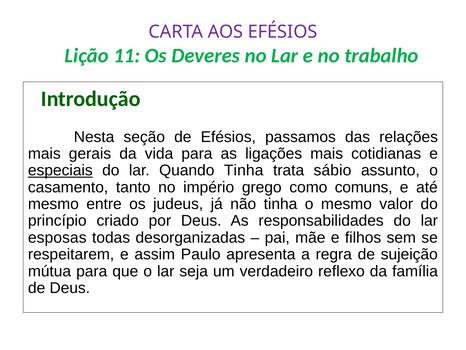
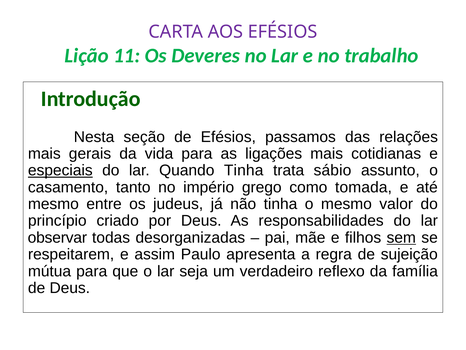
comuns: comuns -> tomada
esposas: esposas -> observar
sem underline: none -> present
